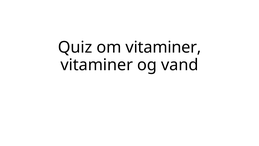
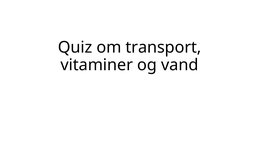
om vitaminer: vitaminer -> transport
